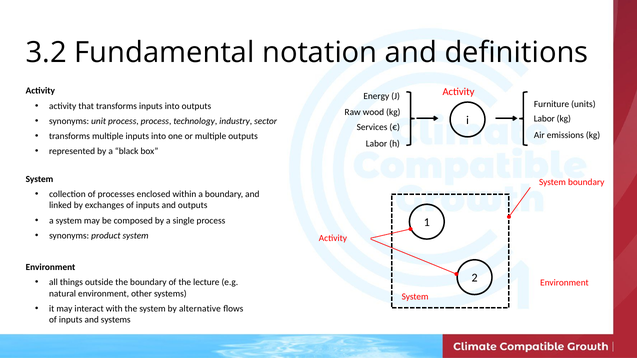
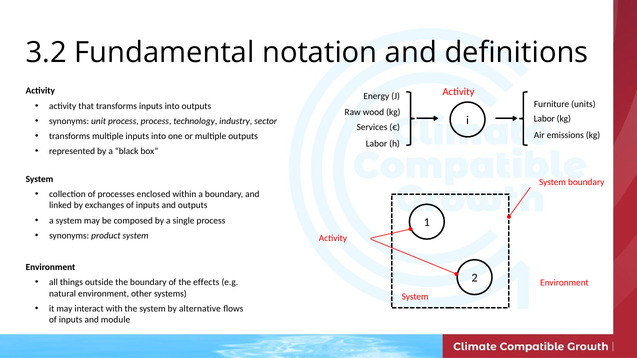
lecture: lecture -> effects
and systems: systems -> module
